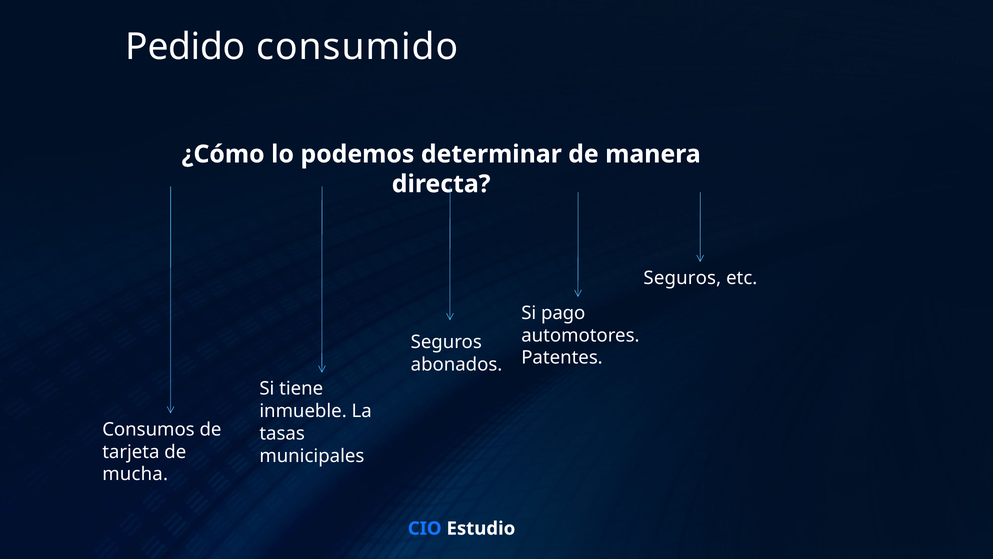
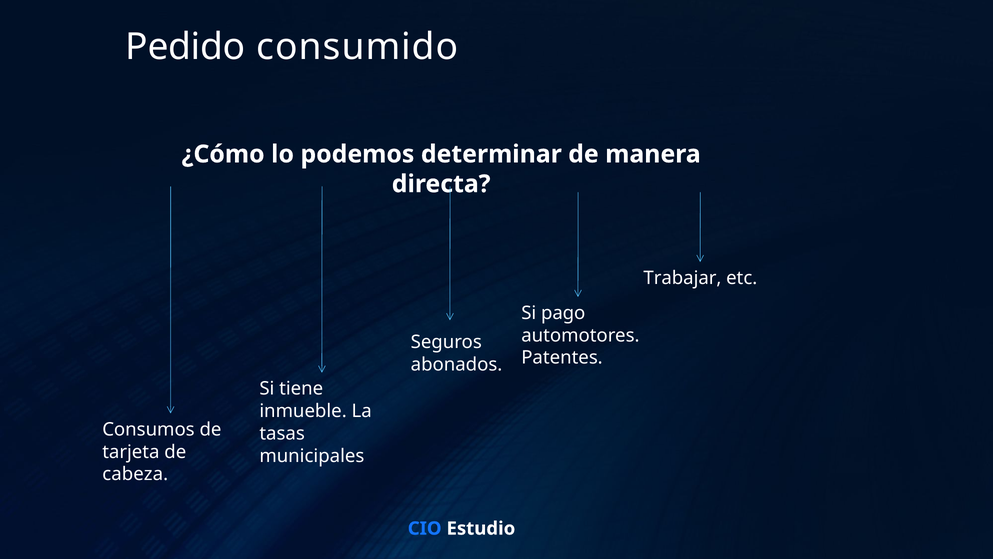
Seguros at (682, 278): Seguros -> Trabajar
mucha: mucha -> cabeza
